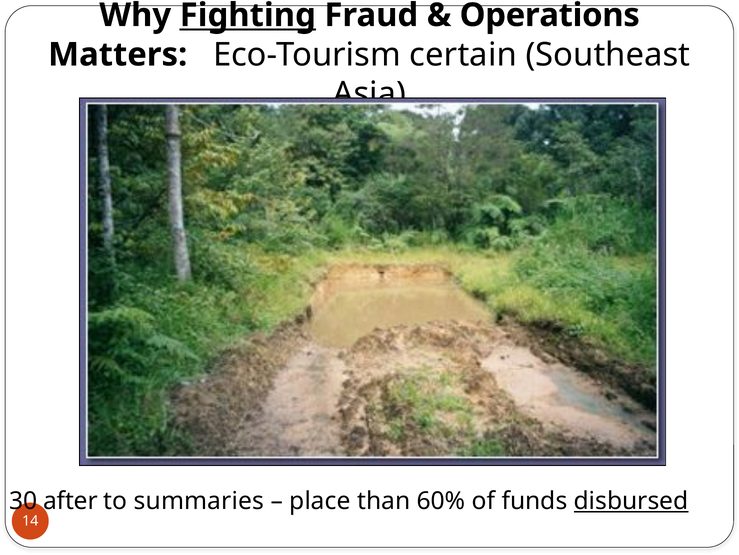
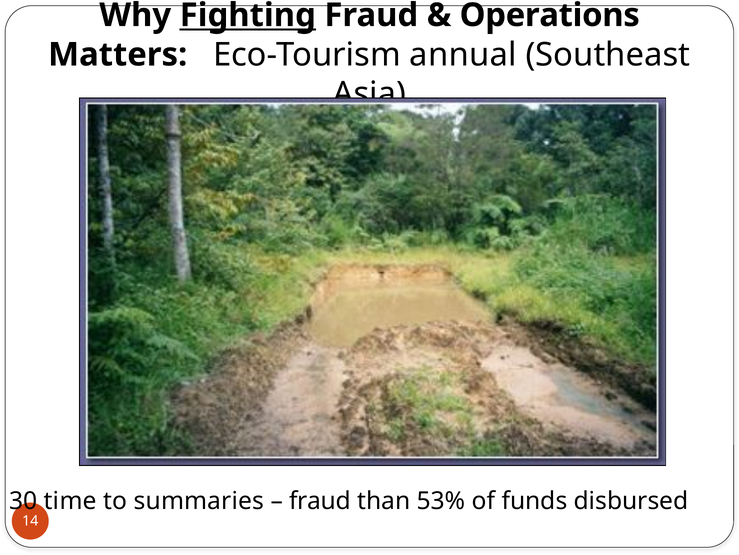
certain: certain -> annual
after: after -> time
place at (320, 500): place -> fraud
60%: 60% -> 53%
disbursed underline: present -> none
